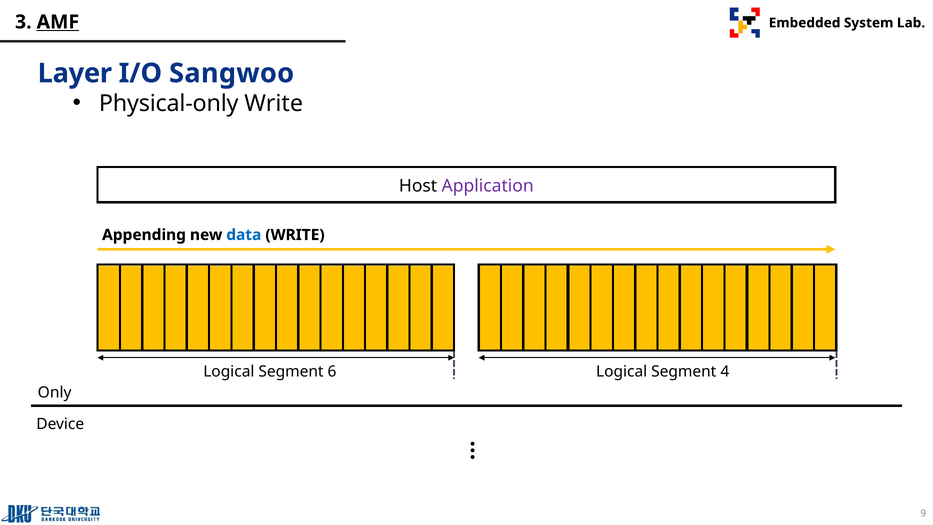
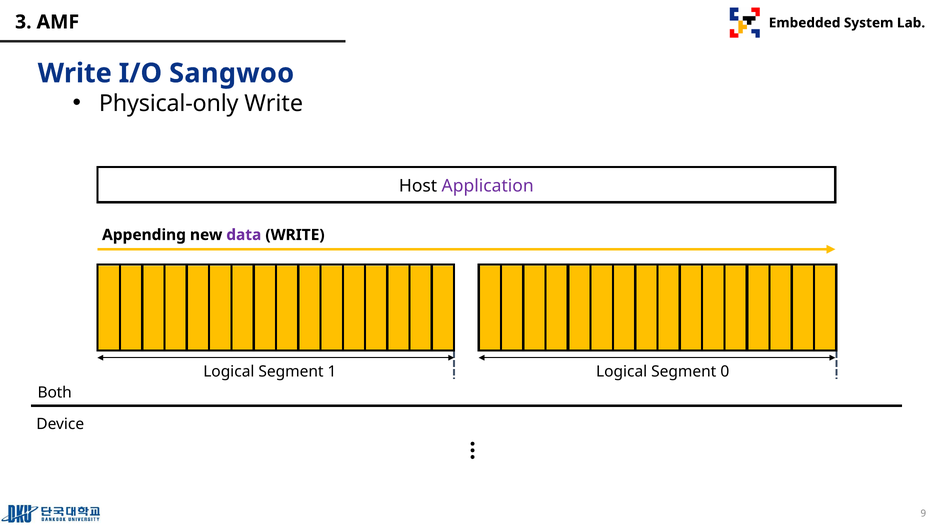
AMF underline: present -> none
Layer at (75, 73): Layer -> Write
data colour: blue -> purple
6: 6 -> 1
4: 4 -> 0
Only: Only -> Both
